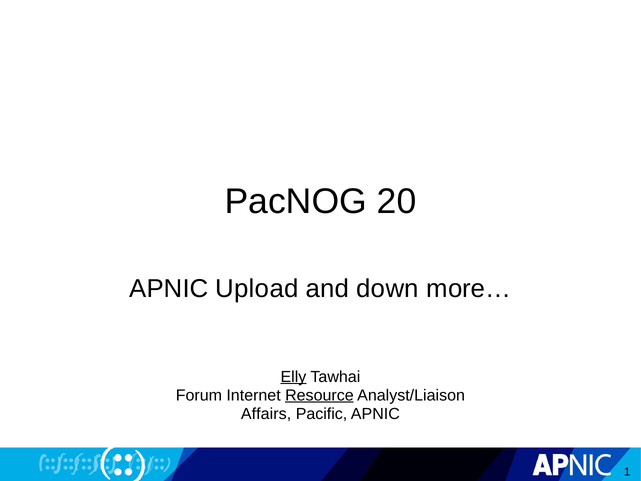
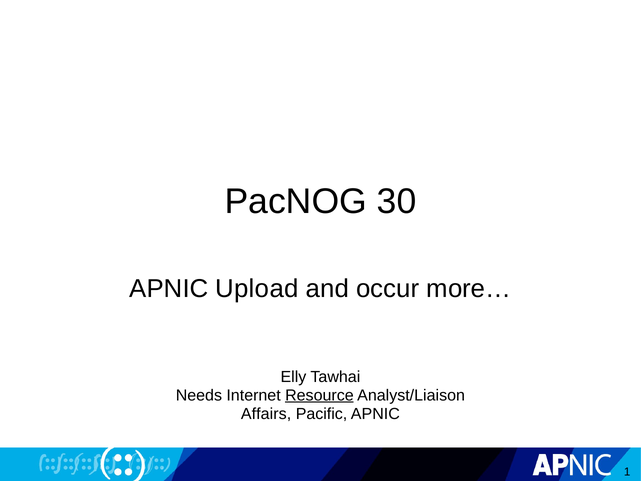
20: 20 -> 30
down: down -> occur
Elly underline: present -> none
Forum: Forum -> Needs
